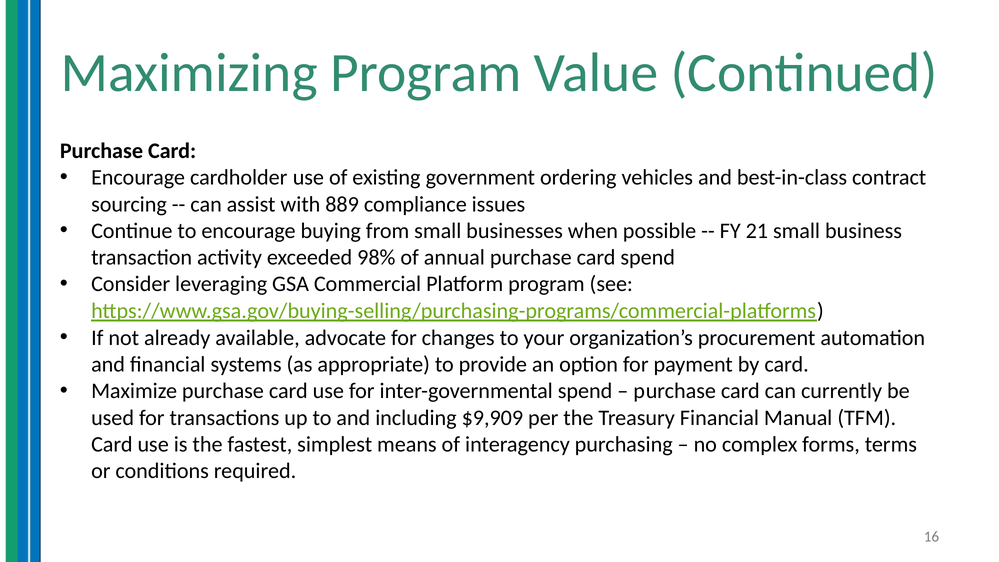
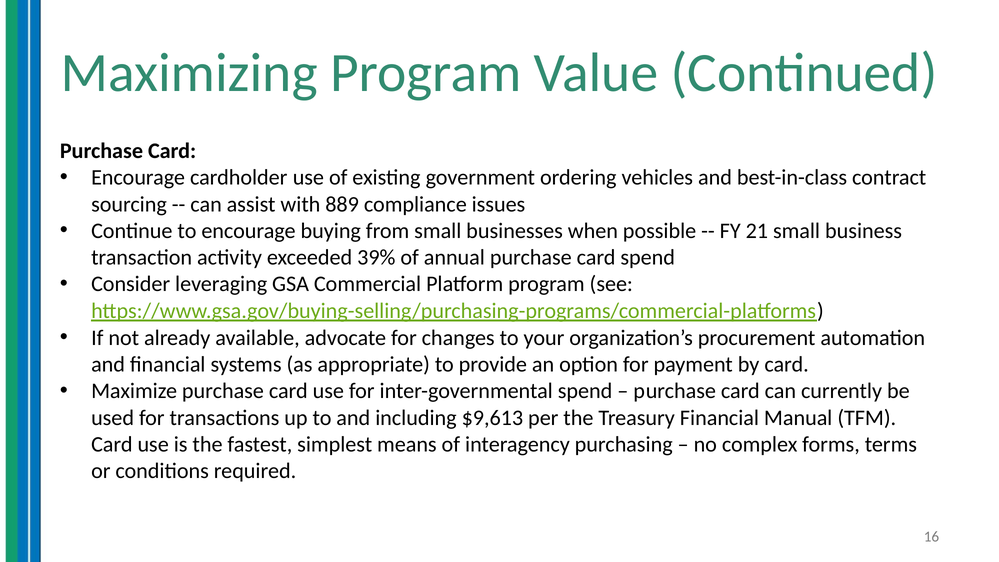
98%: 98% -> 39%
$9,909: $9,909 -> $9,613
